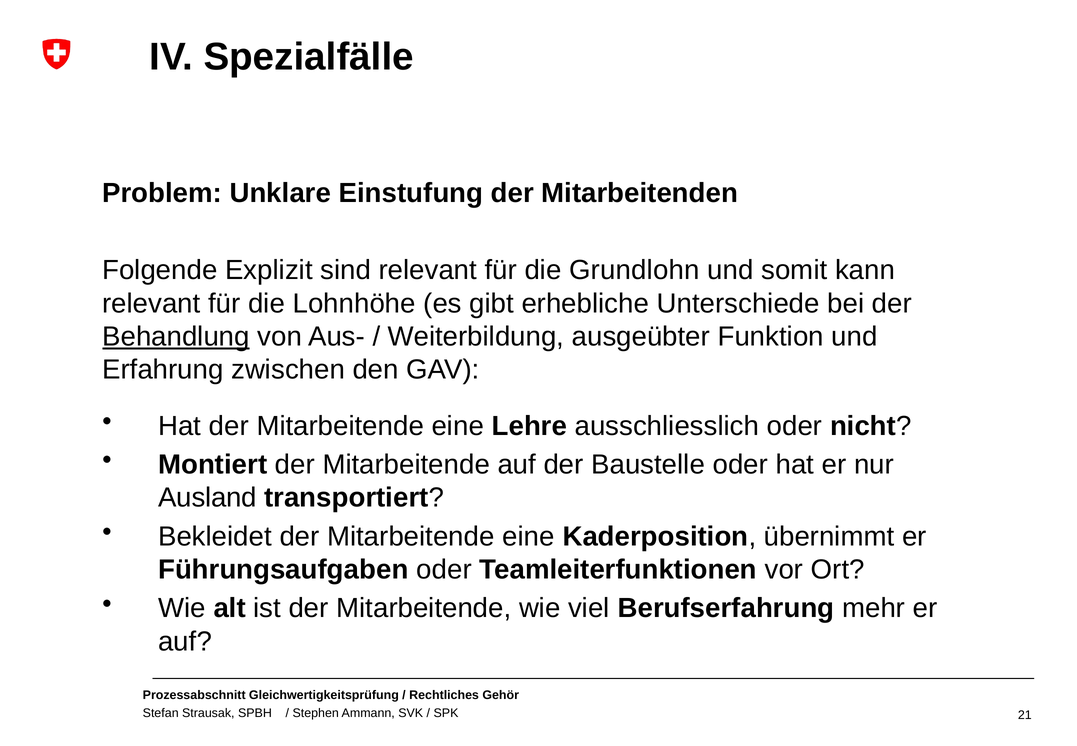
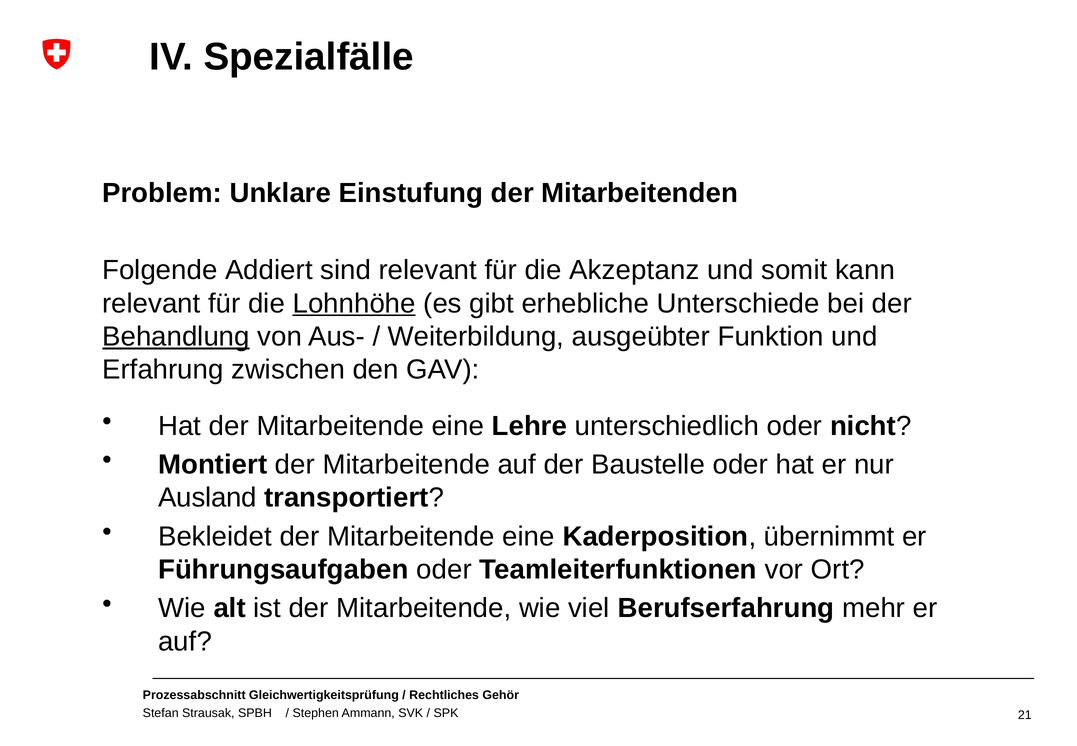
Explizit: Explizit -> Addiert
Grundlohn: Grundlohn -> Akzeptanz
Lohnhöhe underline: none -> present
ausschliesslich: ausschliesslich -> unterschiedlich
